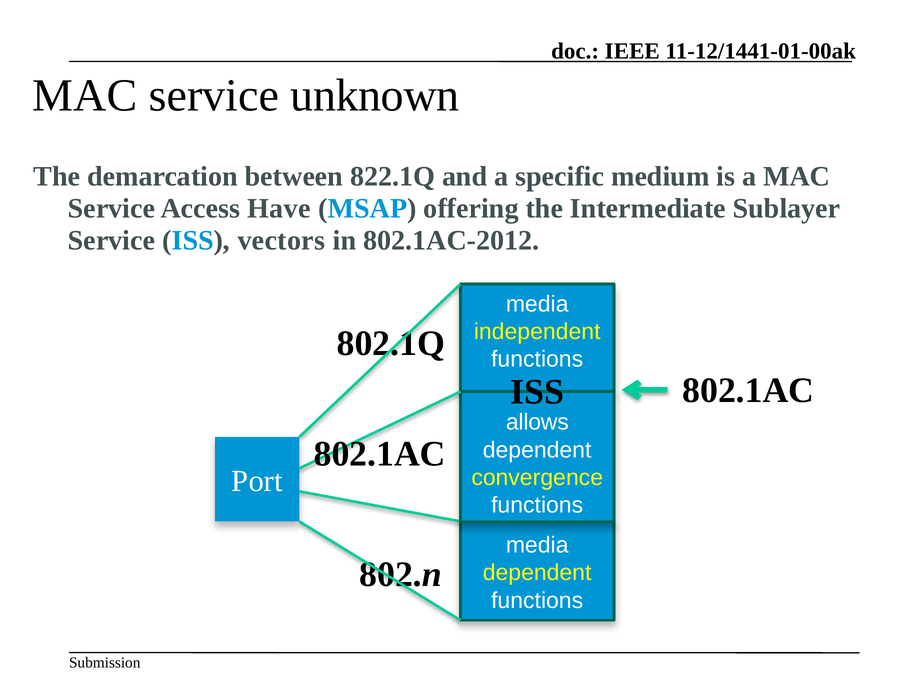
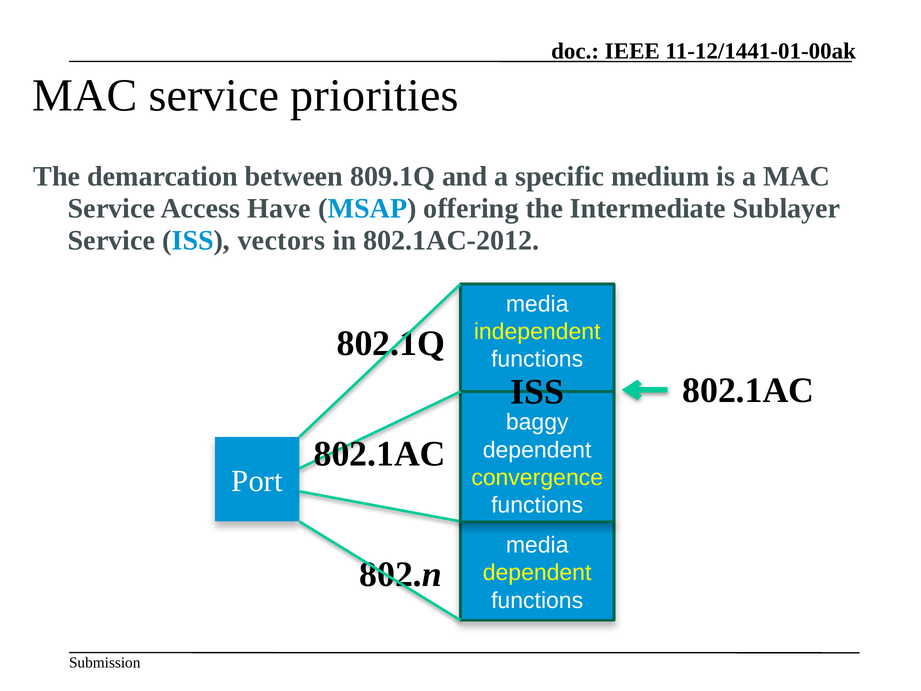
unknown: unknown -> priorities
822.1Q: 822.1Q -> 809.1Q
allows: allows -> baggy
